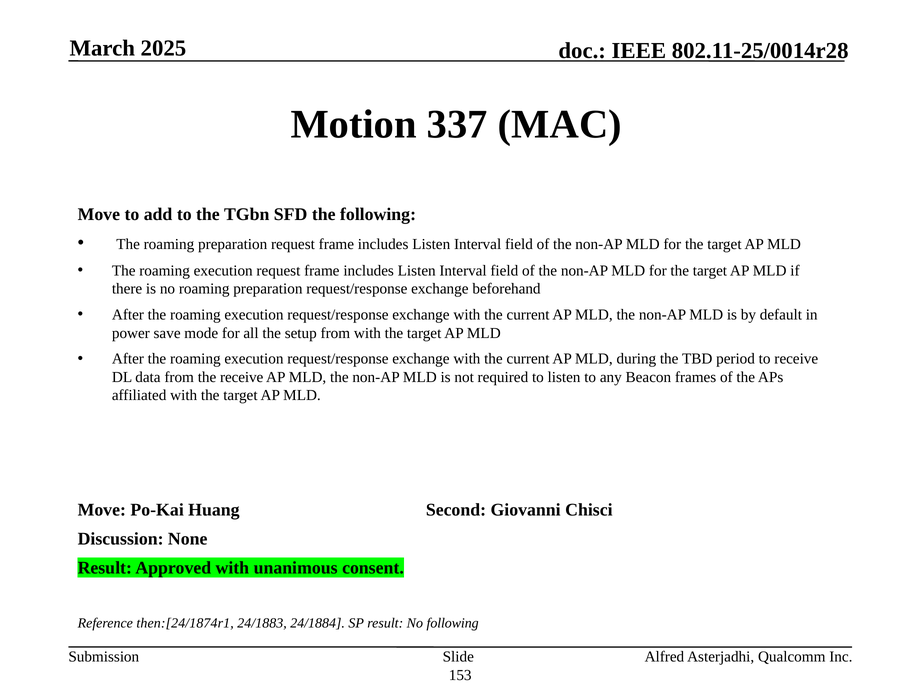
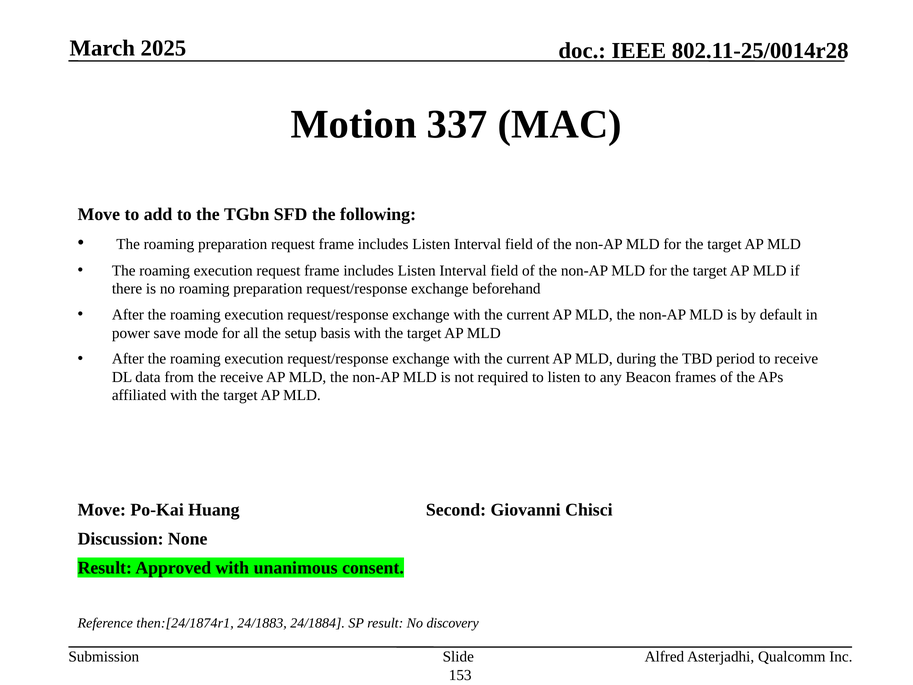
setup from: from -> basis
No following: following -> discovery
